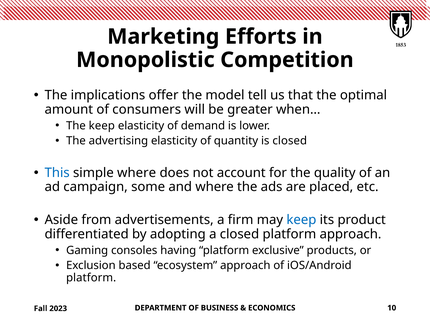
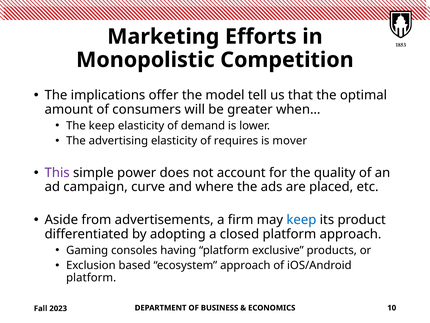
quantity: quantity -> requires
is closed: closed -> mover
This colour: blue -> purple
simple where: where -> power
some: some -> curve
